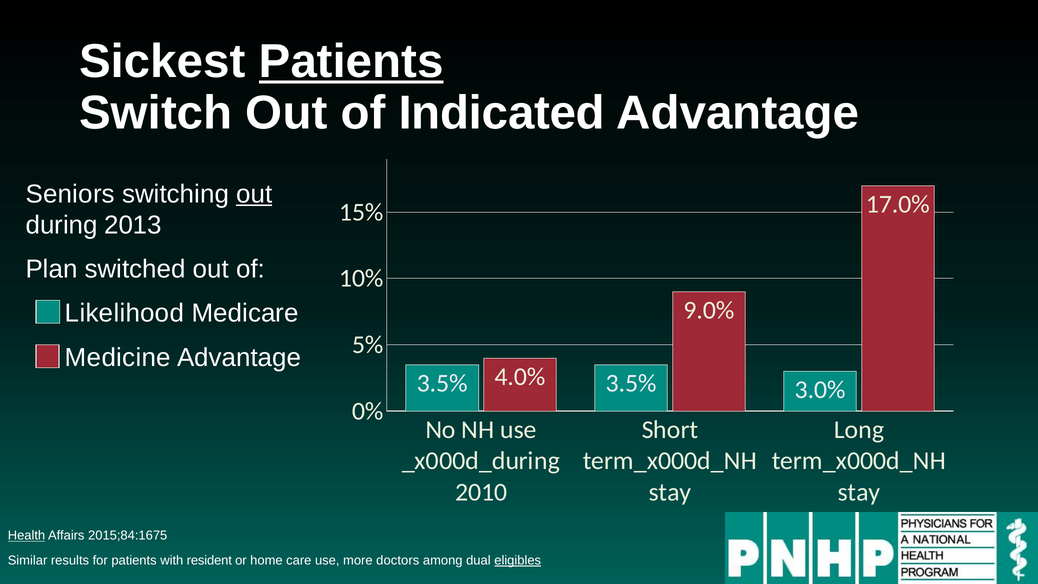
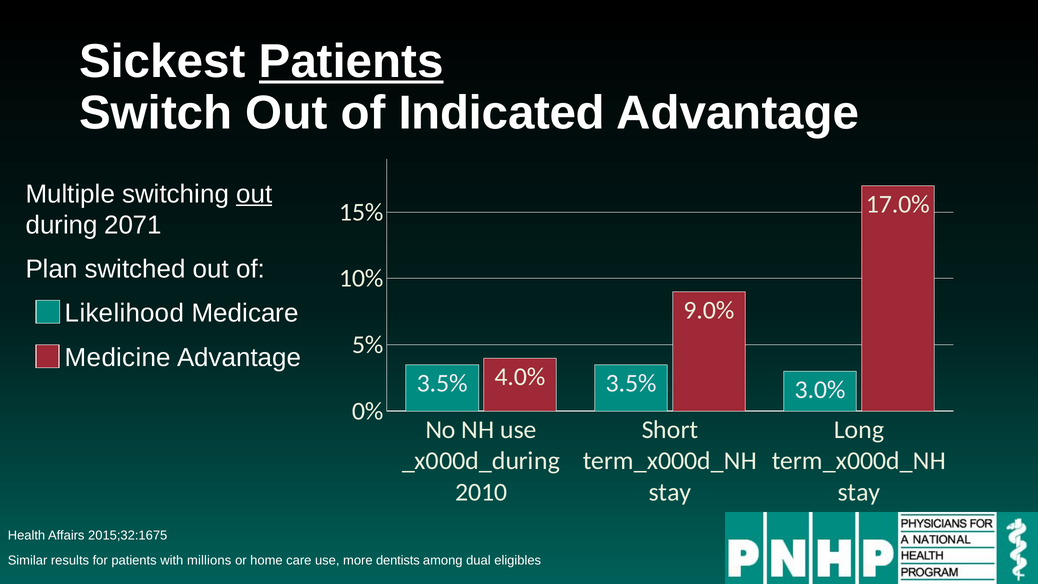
Seniors: Seniors -> Multiple
2013: 2013 -> 2071
Health underline: present -> none
2015;84:1675: 2015;84:1675 -> 2015;32:1675
resident: resident -> millions
doctors: doctors -> dentists
eligibles underline: present -> none
